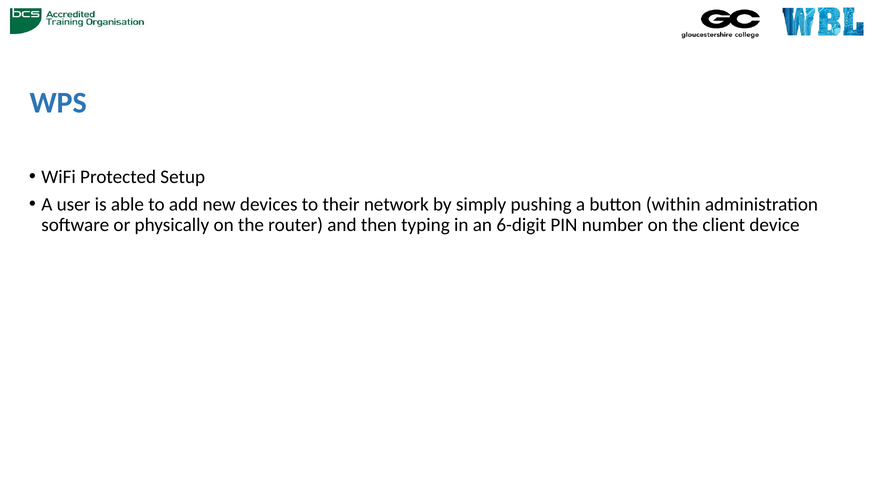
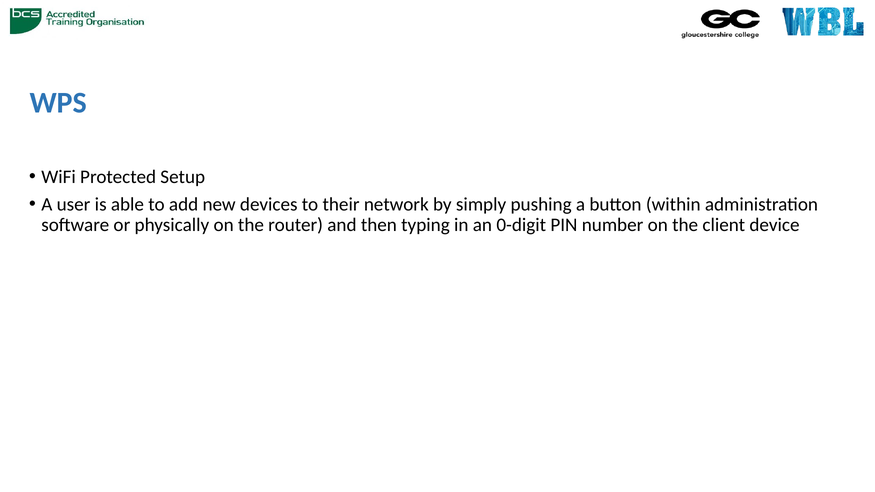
6-digit: 6-digit -> 0-digit
